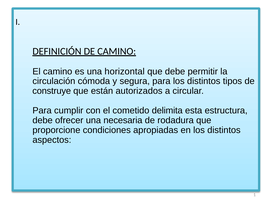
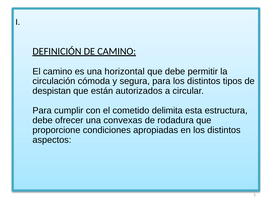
construye: construye -> despistan
necesaria: necesaria -> convexas
